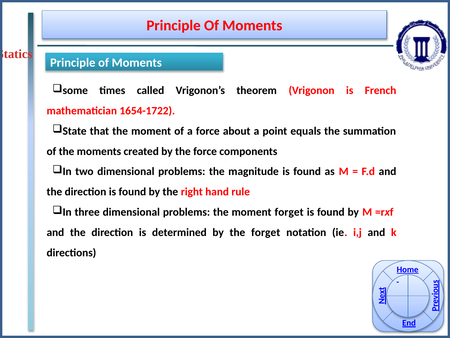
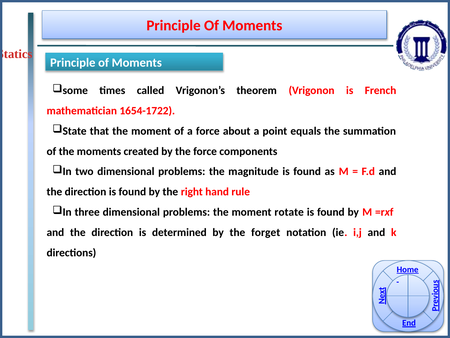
moment forget: forget -> rotate
